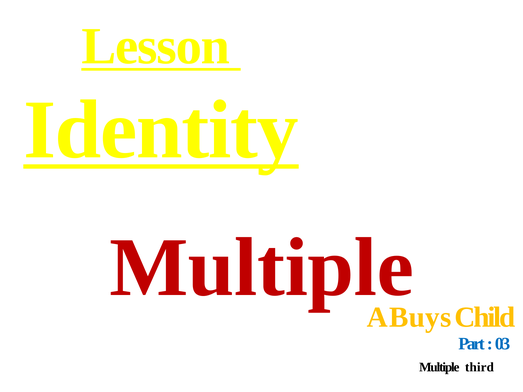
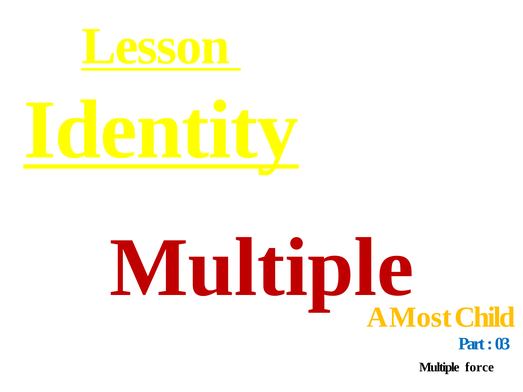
Buys: Buys -> Most
third: third -> force
